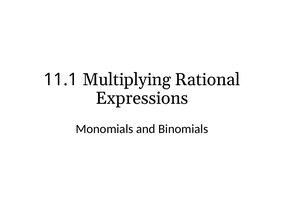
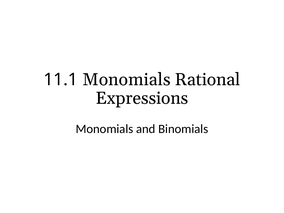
11.1 Multiplying: Multiplying -> Monomials
